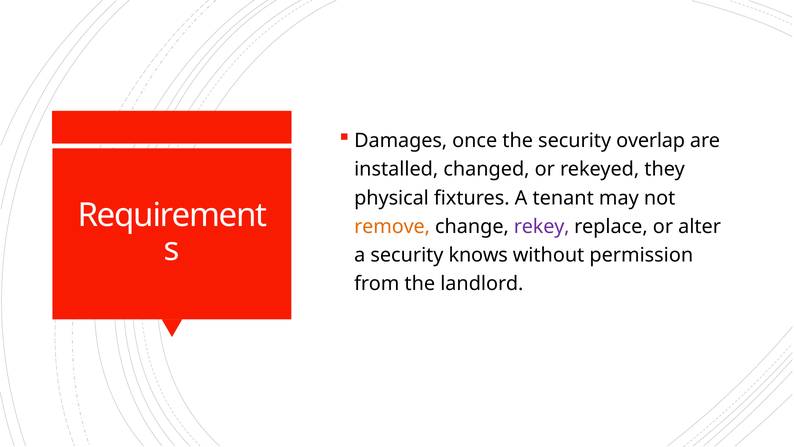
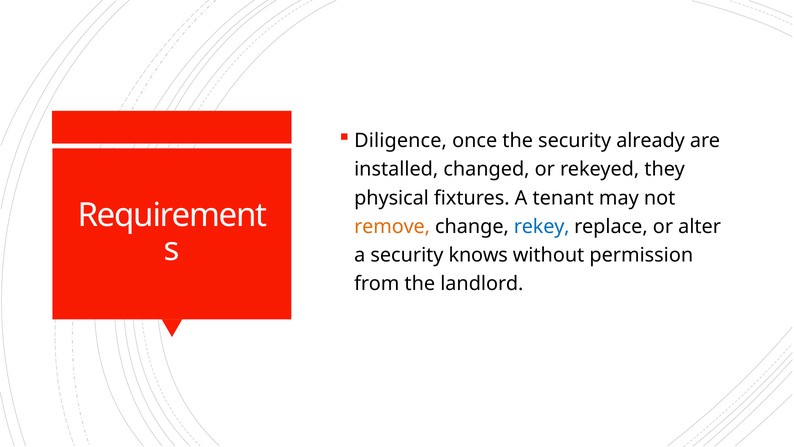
Damages: Damages -> Diligence
overlap: overlap -> already
rekey colour: purple -> blue
